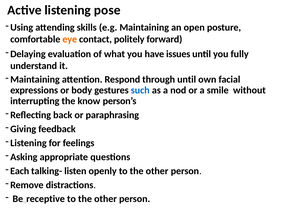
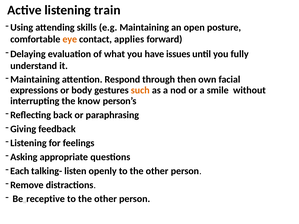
pose: pose -> train
politely: politely -> applies
through until: until -> then
such colour: blue -> orange
